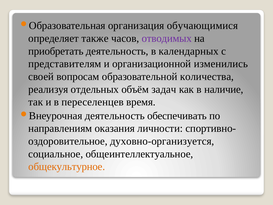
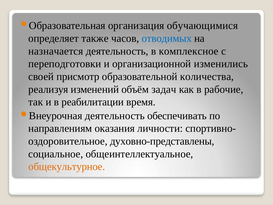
отводимых colour: purple -> blue
приобретать: приобретать -> назначается
календарных: календарных -> комплексное
представителям: представителям -> переподготовки
вопросам: вопросам -> присмотр
отдельных: отдельных -> изменений
наличие: наличие -> рабочие
переселенцев: переселенцев -> реабилитации
духовно-организуется: духовно-организуется -> духовно-представлены
